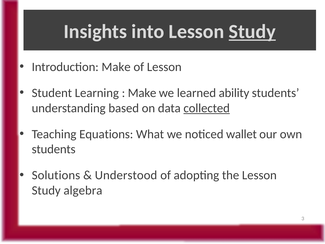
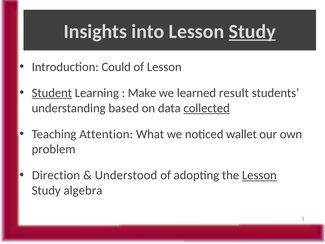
Introduction Make: Make -> Could
Student underline: none -> present
ability: ability -> result
Equations: Equations -> Attention
students at (54, 149): students -> problem
Solutions: Solutions -> Direction
Lesson at (259, 175) underline: none -> present
